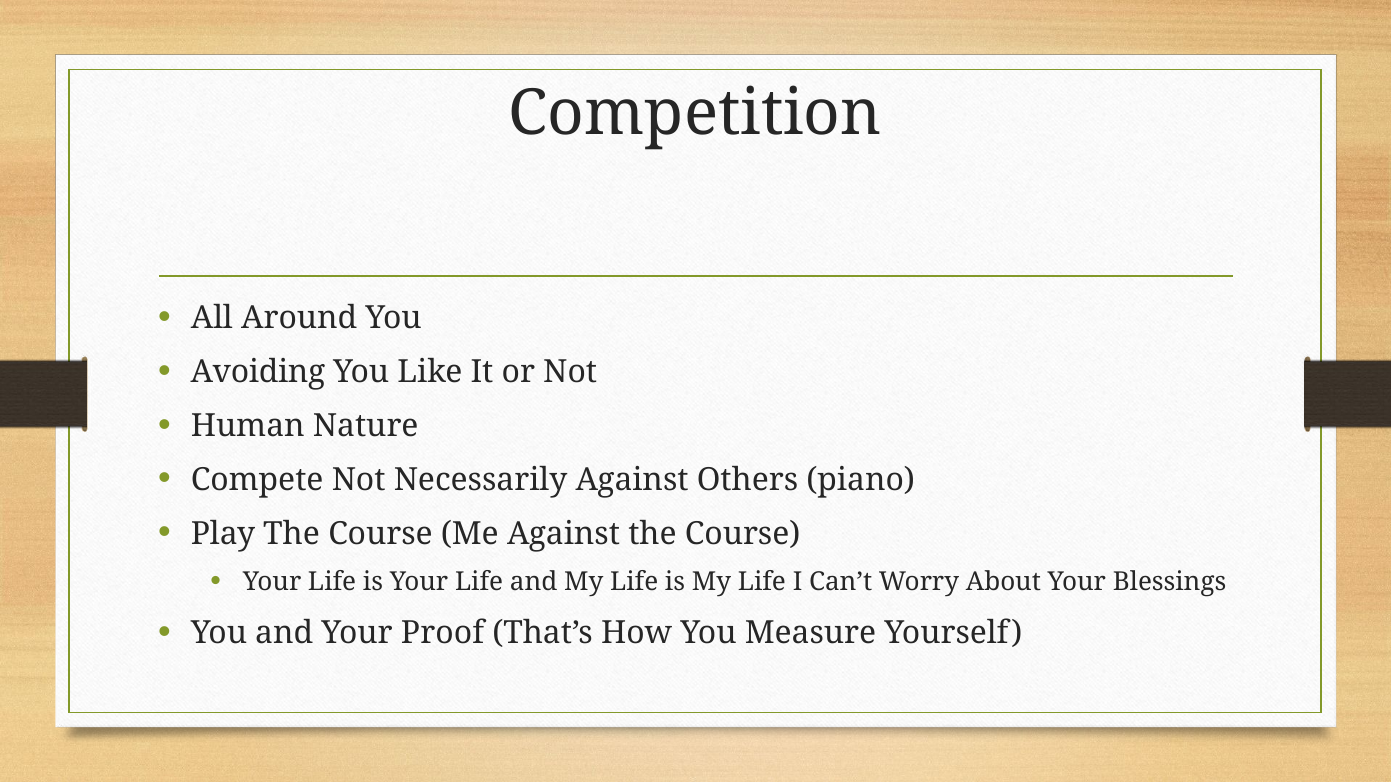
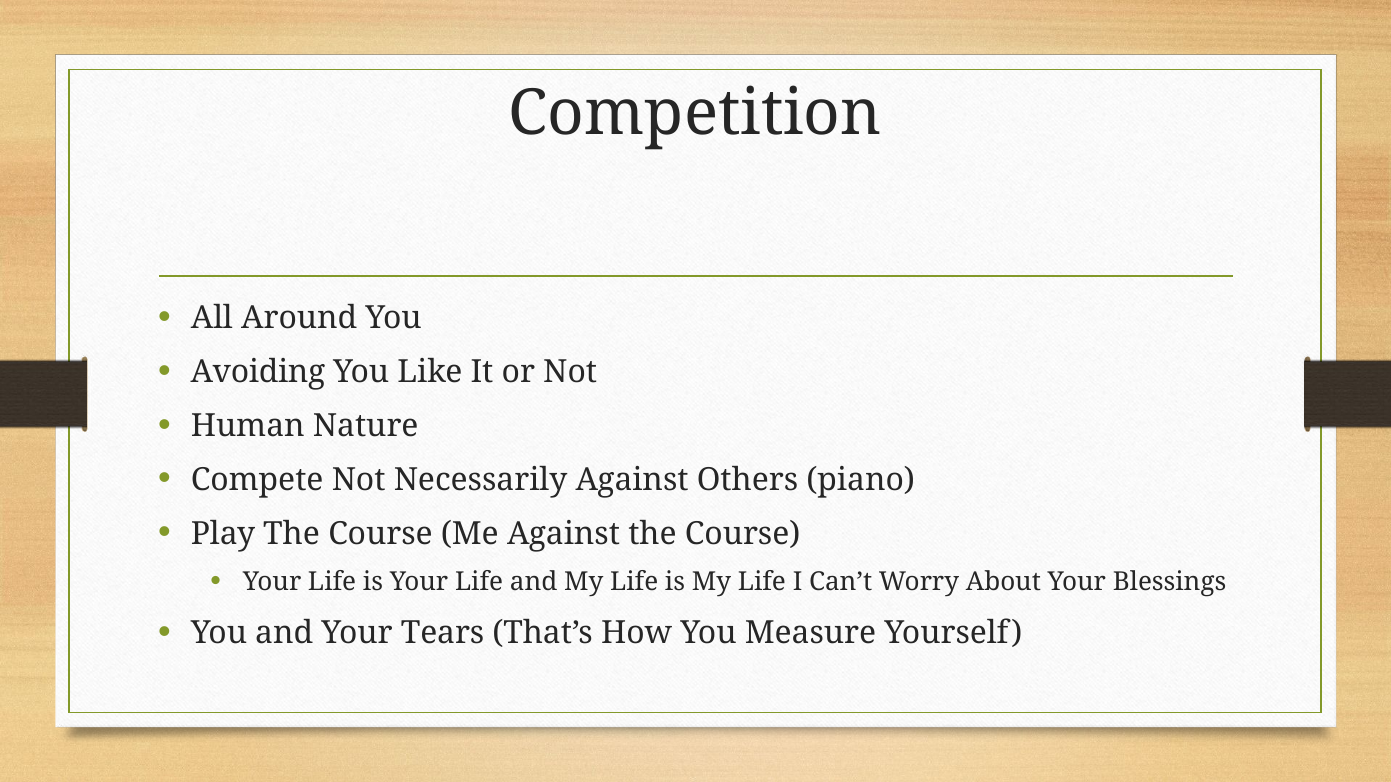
Proof: Proof -> Tears
